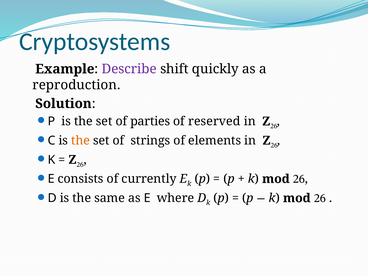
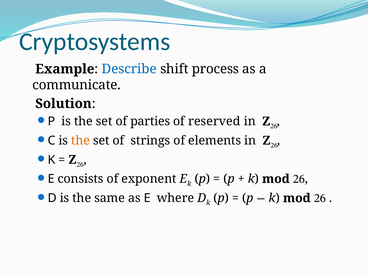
Describe colour: purple -> blue
quickly: quickly -> process
reproduction: reproduction -> communicate
currently: currently -> exponent
